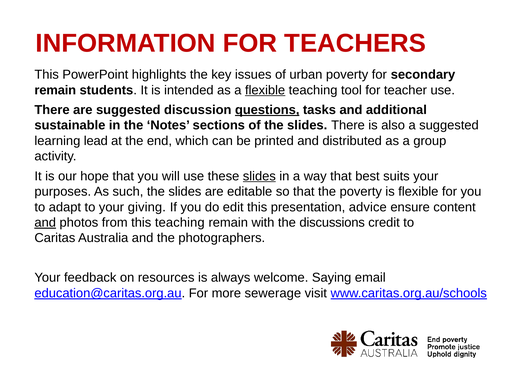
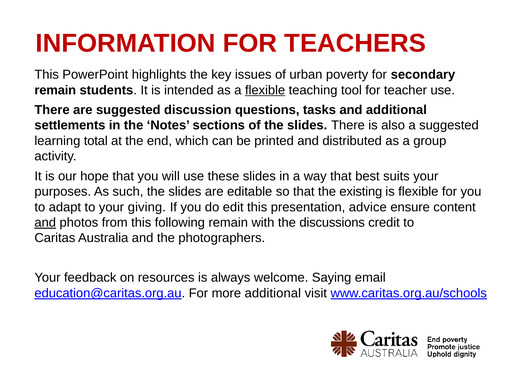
questions underline: present -> none
sustainable: sustainable -> settlements
lead: lead -> total
slides at (259, 176) underline: present -> none
the poverty: poverty -> existing
this teaching: teaching -> following
more sewerage: sewerage -> additional
